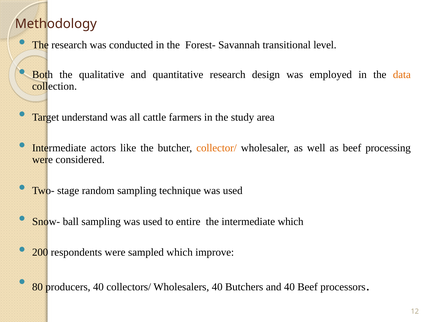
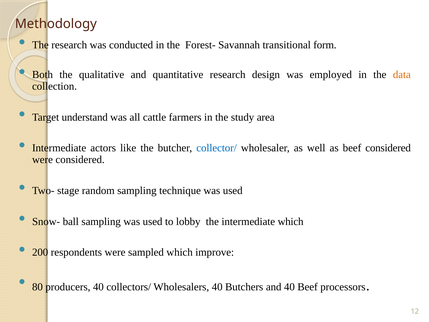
level: level -> form
collector/ colour: orange -> blue
beef processing: processing -> considered
entire: entire -> lobby
